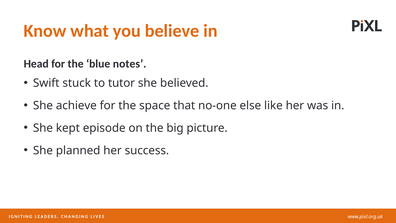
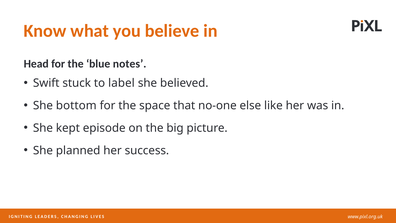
tutor: tutor -> label
achieve: achieve -> bottom
